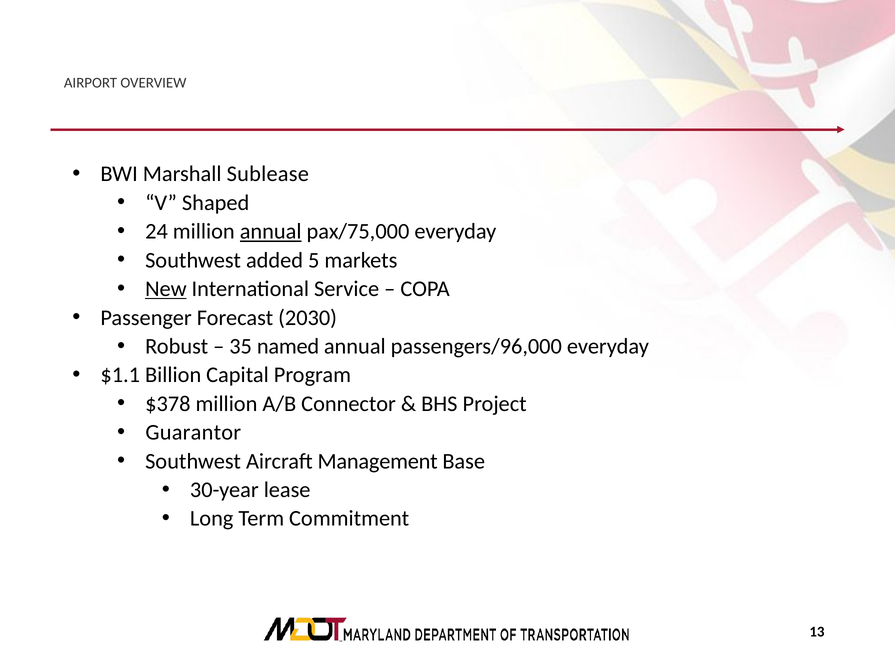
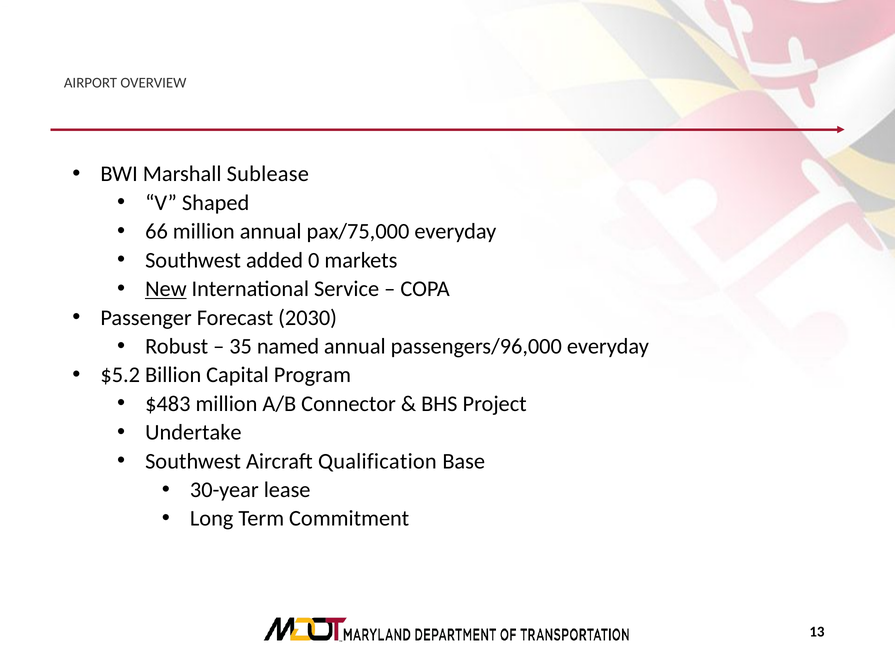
24: 24 -> 66
annual at (271, 232) underline: present -> none
5: 5 -> 0
$1.1: $1.1 -> $5.2
$378: $378 -> $483
Guarantor: Guarantor -> Undertake
Management: Management -> Qualification
